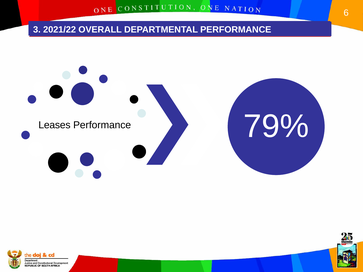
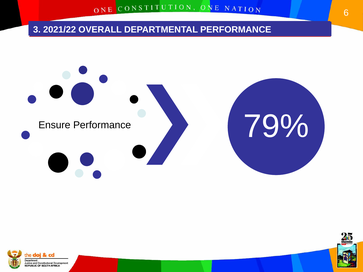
Leases: Leases -> Ensure
